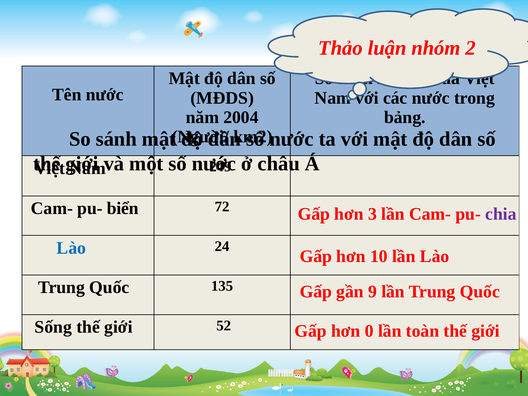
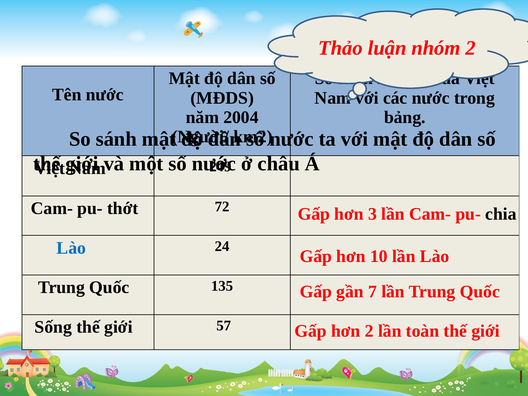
biển: biển -> thớt
chia colour: purple -> black
9: 9 -> 7
52: 52 -> 57
hơn 0: 0 -> 2
